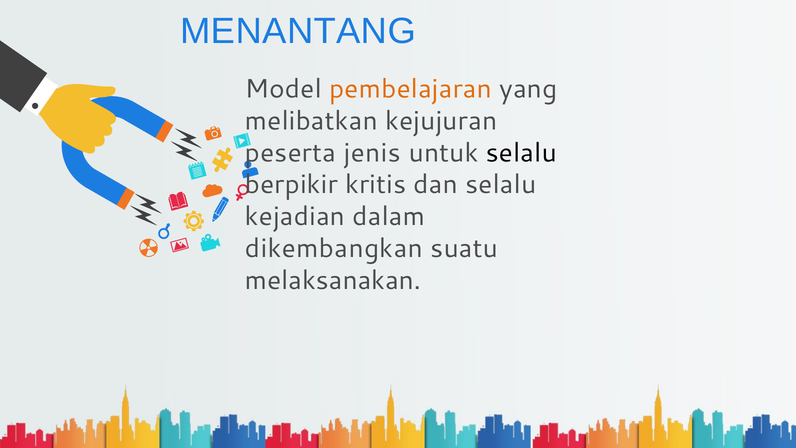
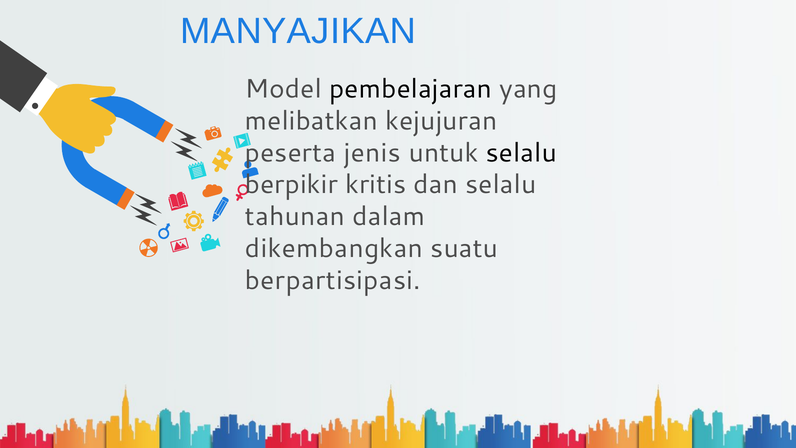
MENANTANG: MENANTANG -> MANYAJIKAN
pembelajaran colour: orange -> black
kejadian: kejadian -> tahunan
melaksanakan: melaksanakan -> berpartisipasi
